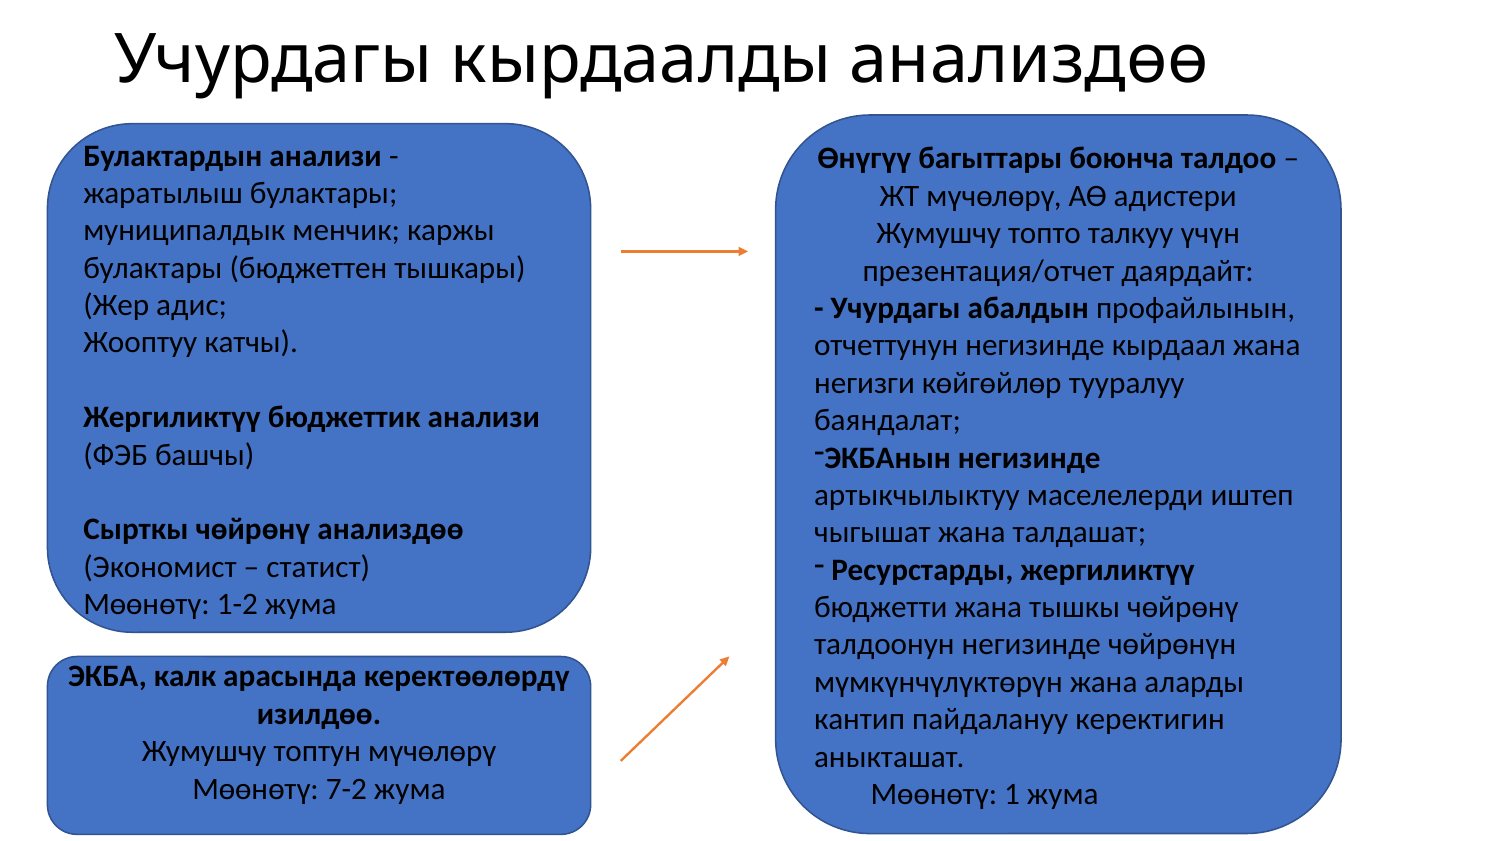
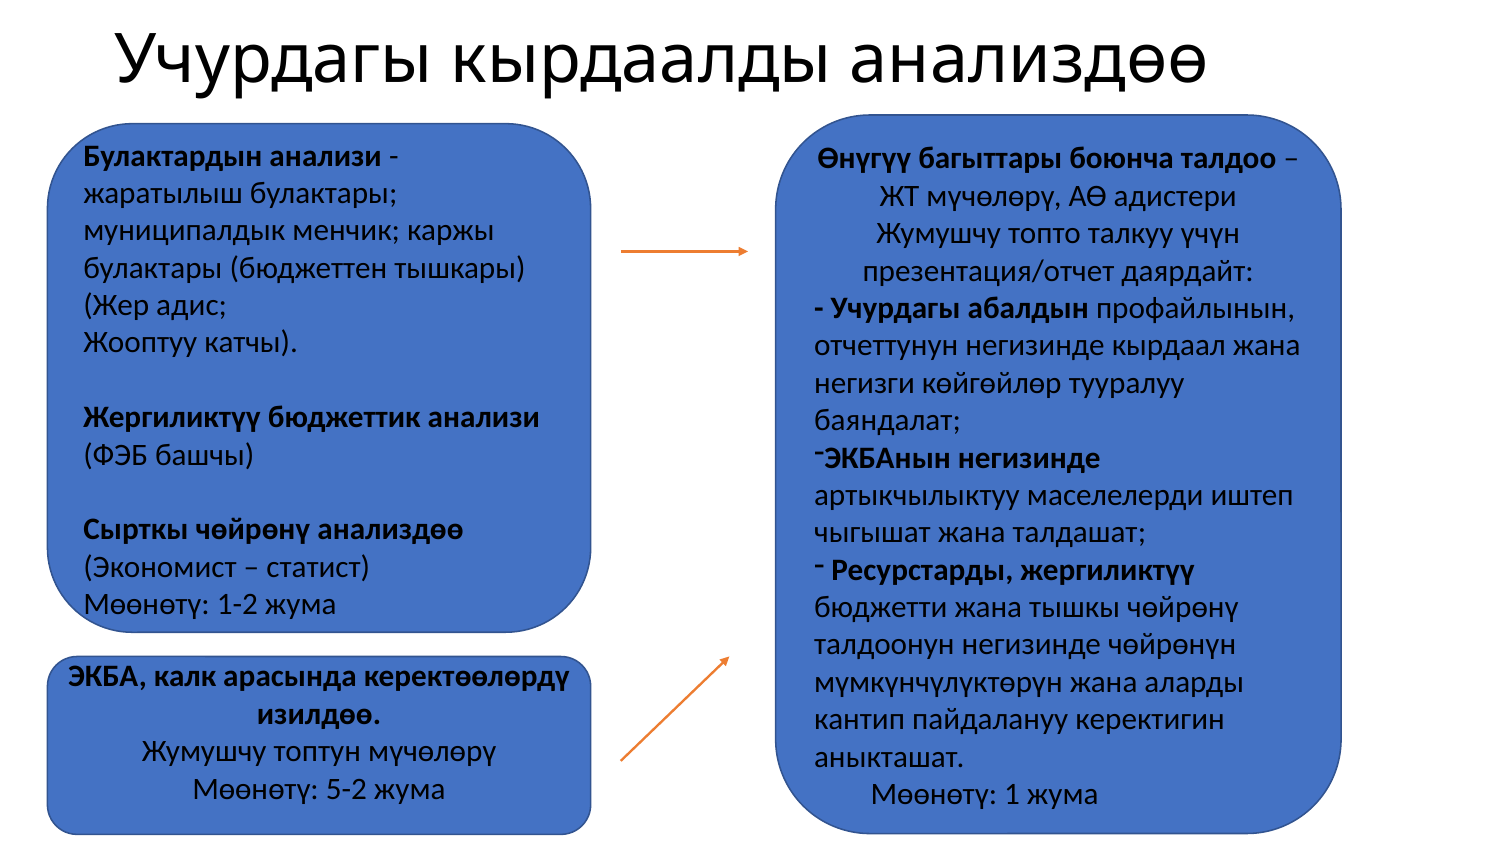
7-2: 7-2 -> 5-2
